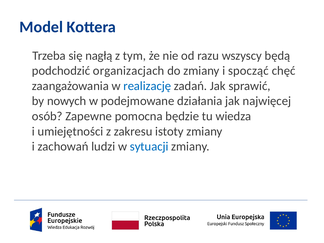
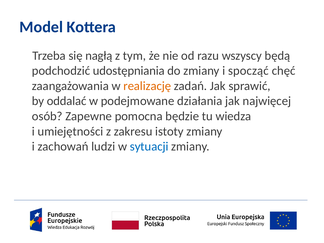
organizacjach: organizacjach -> udostępniania
realizację colour: blue -> orange
nowych: nowych -> oddalać
